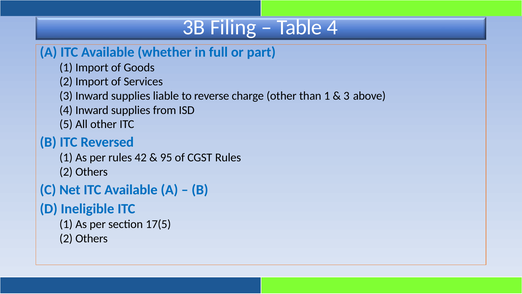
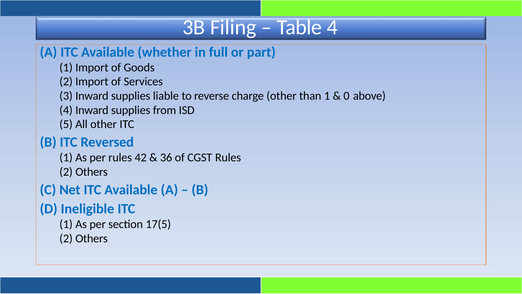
3: 3 -> 0
95: 95 -> 36
